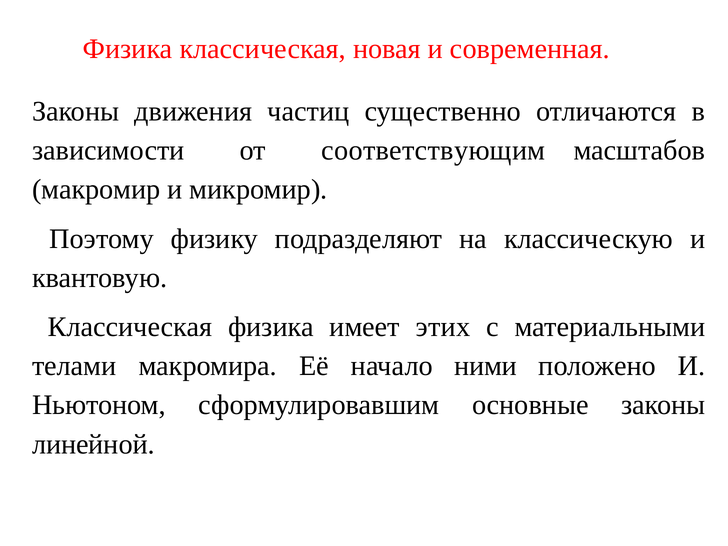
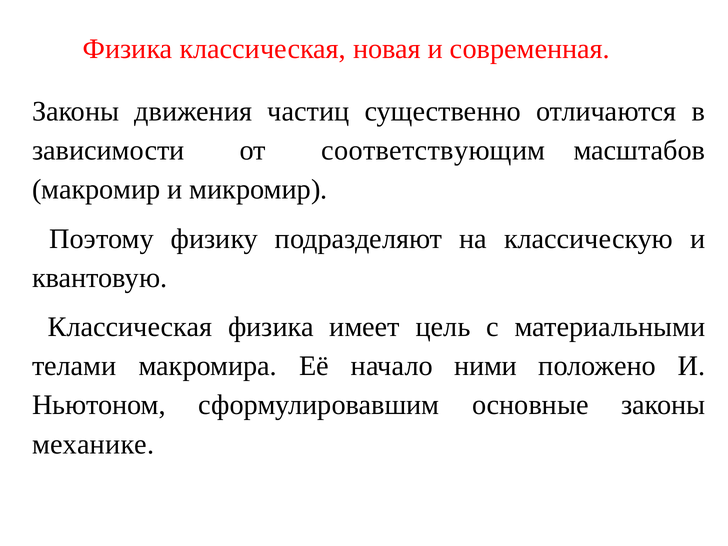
этих: этих -> цель
линейной: линейной -> механике
